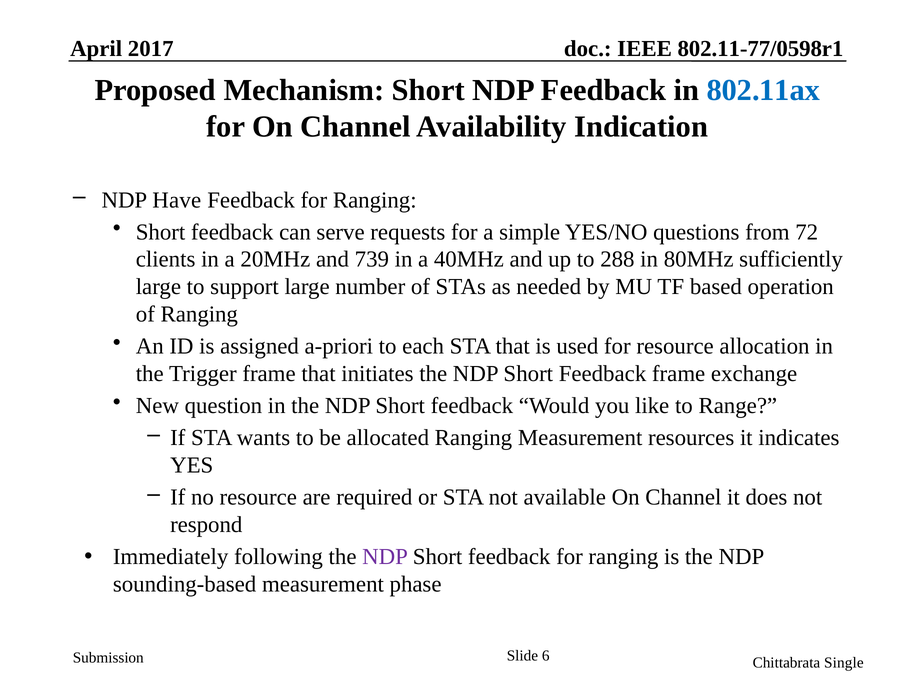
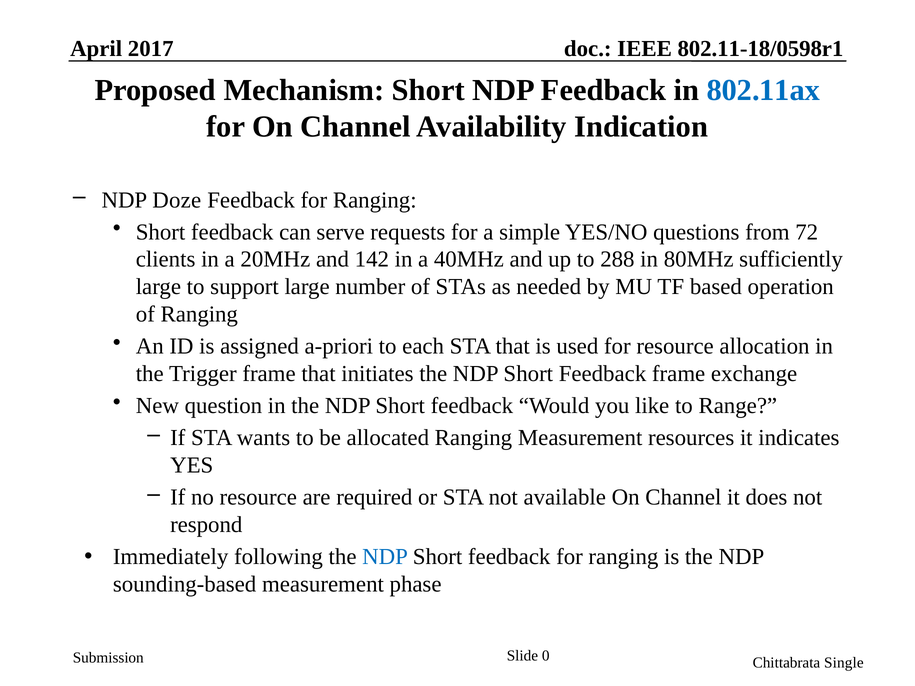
802.11-77/0598r1: 802.11-77/0598r1 -> 802.11-18/0598r1
Have: Have -> Doze
739: 739 -> 142
NDP at (385, 557) colour: purple -> blue
6: 6 -> 0
